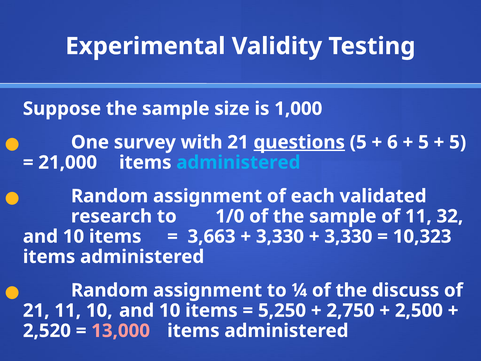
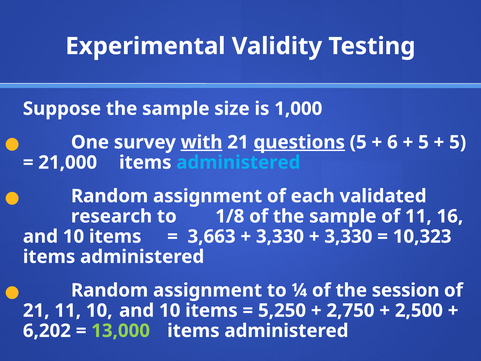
with underline: none -> present
1/0: 1/0 -> 1/8
32: 32 -> 16
discuss: discuss -> session
2,520: 2,520 -> 6,202
13,000 colour: pink -> light green
